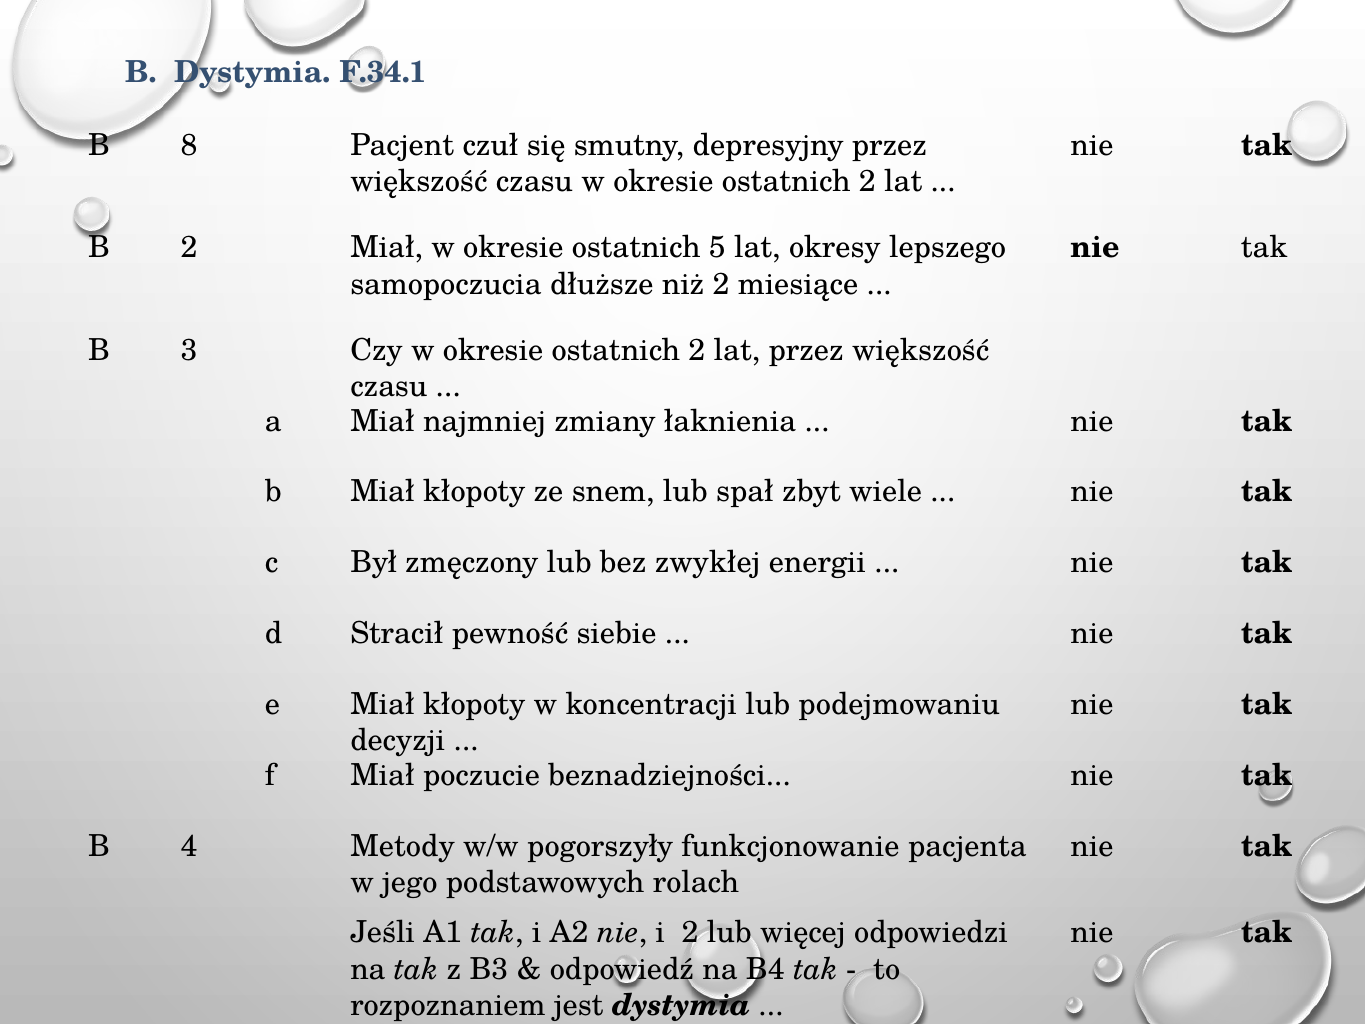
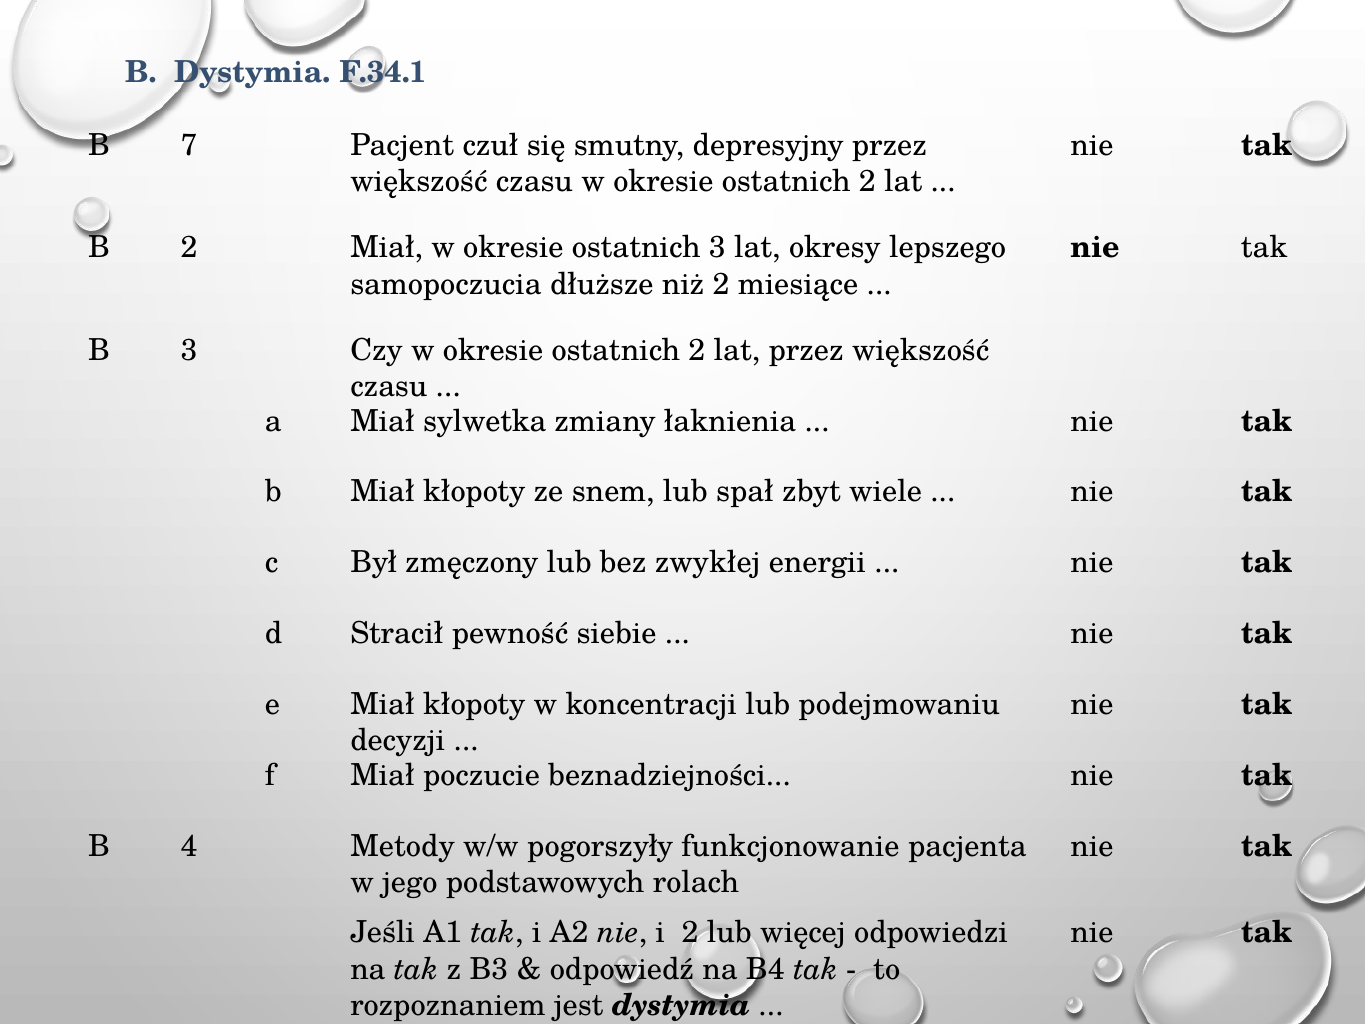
8: 8 -> 7
ostatnich 5: 5 -> 3
najmniej: najmniej -> sylwetka
